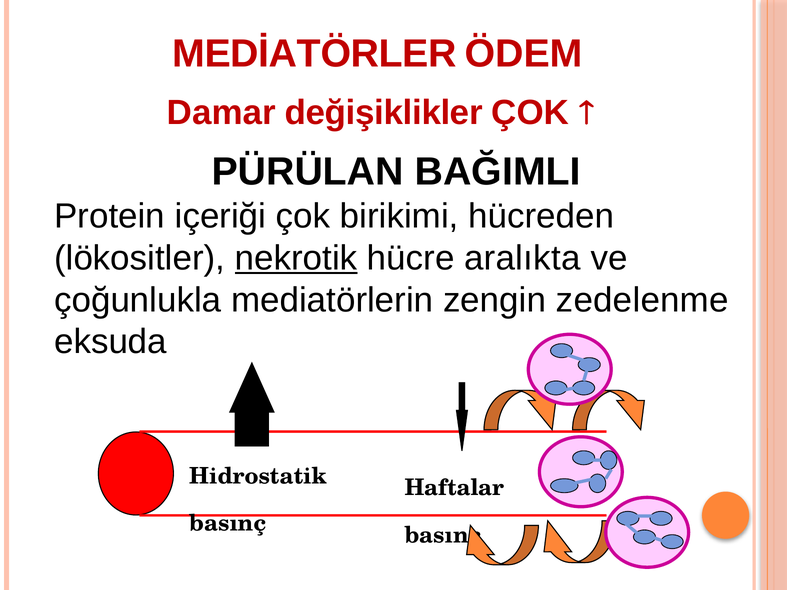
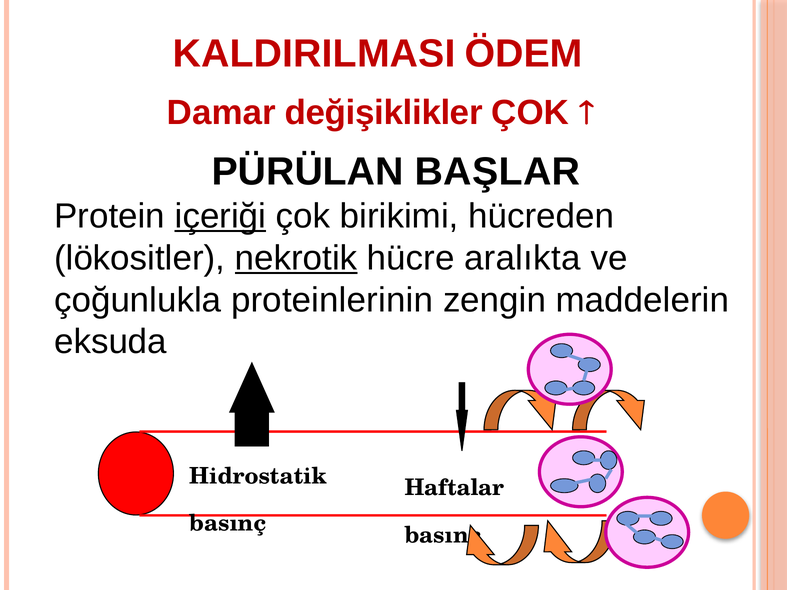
MEDİATÖRLER: MEDİATÖRLER -> KALDIRILMASI
BAĞIMLI: BAĞIMLI -> BAŞLAR
içeriği underline: none -> present
mediatörlerin: mediatörlerin -> proteinlerinin
zedelenme: zedelenme -> maddelerin
